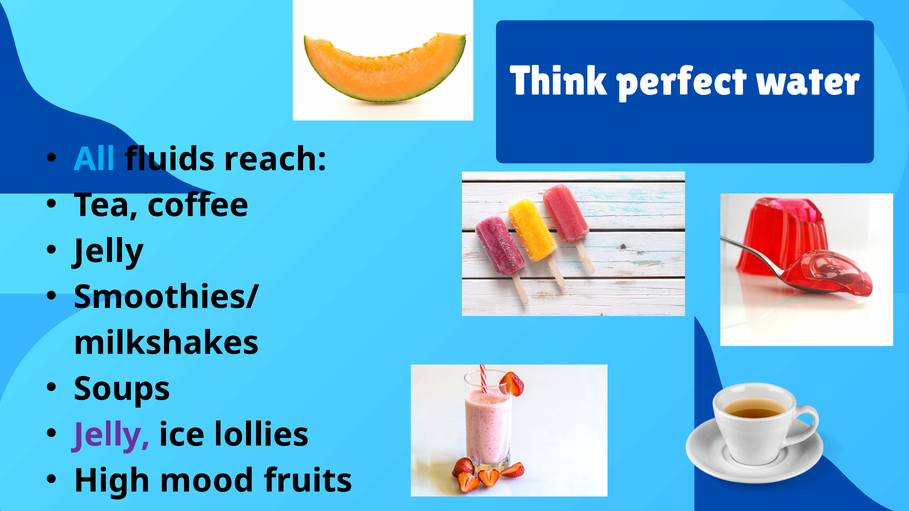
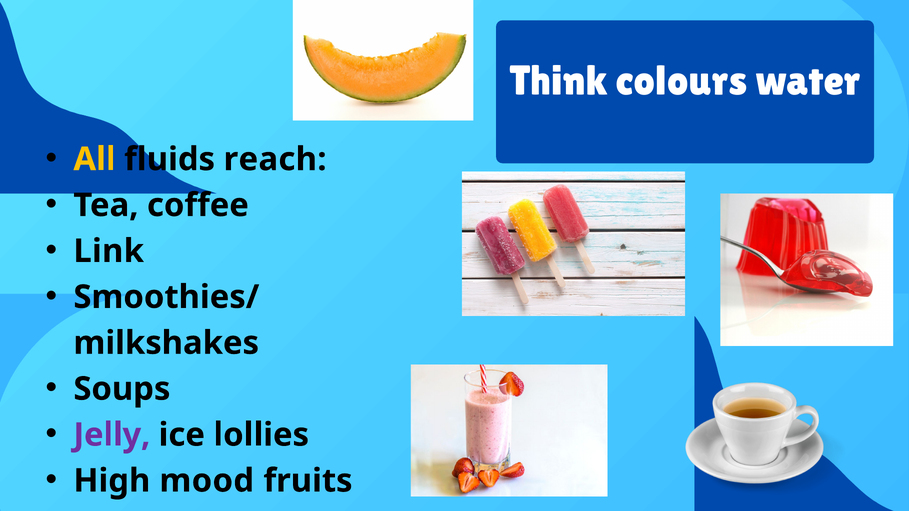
perfect: perfect -> colours
All colour: light blue -> yellow
Jelly at (109, 251): Jelly -> Link
